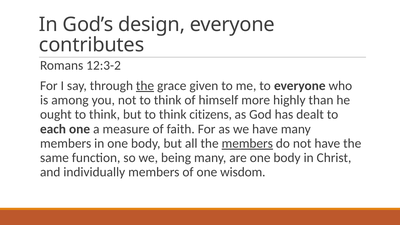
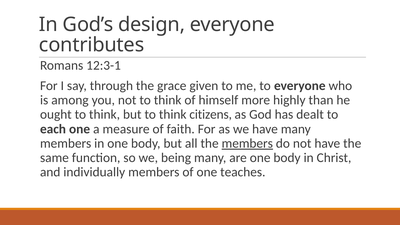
12:3-2: 12:3-2 -> 12:3-1
the at (145, 86) underline: present -> none
wisdom: wisdom -> teaches
